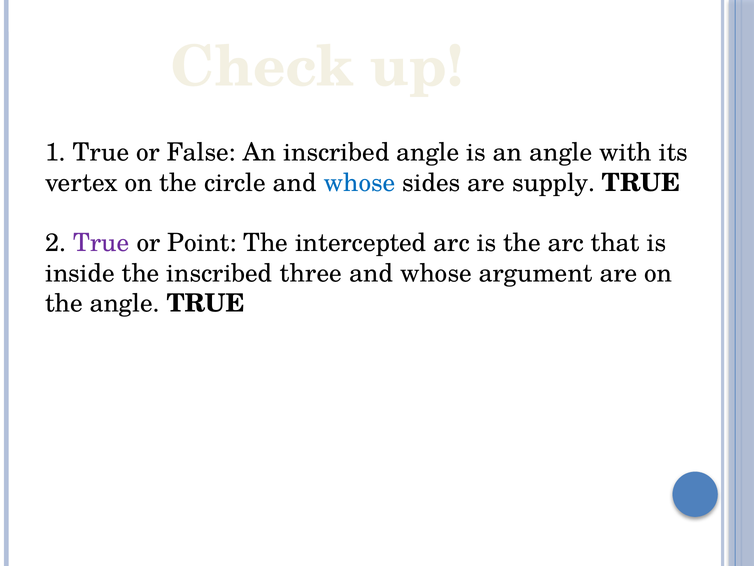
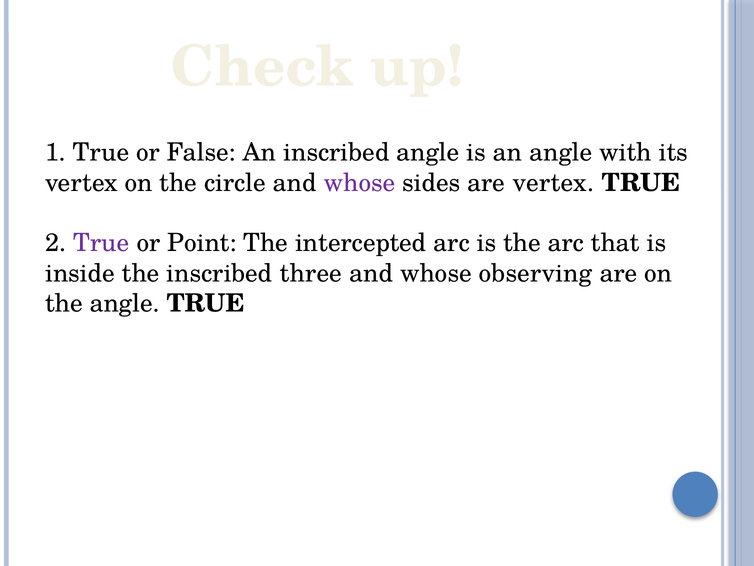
whose at (359, 183) colour: blue -> purple
are supply: supply -> vertex
argument: argument -> observing
